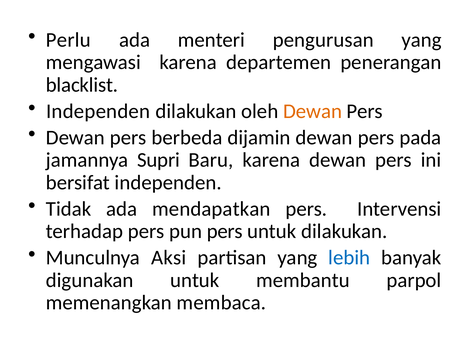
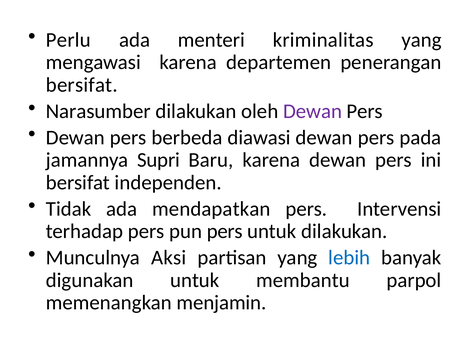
pengurusan: pengurusan -> kriminalitas
blacklist at (82, 85): blacklist -> bersifat
Independen at (98, 111): Independen -> Narasumber
Dewan at (313, 111) colour: orange -> purple
dijamin: dijamin -> diawasi
membaca: membaca -> menjamin
